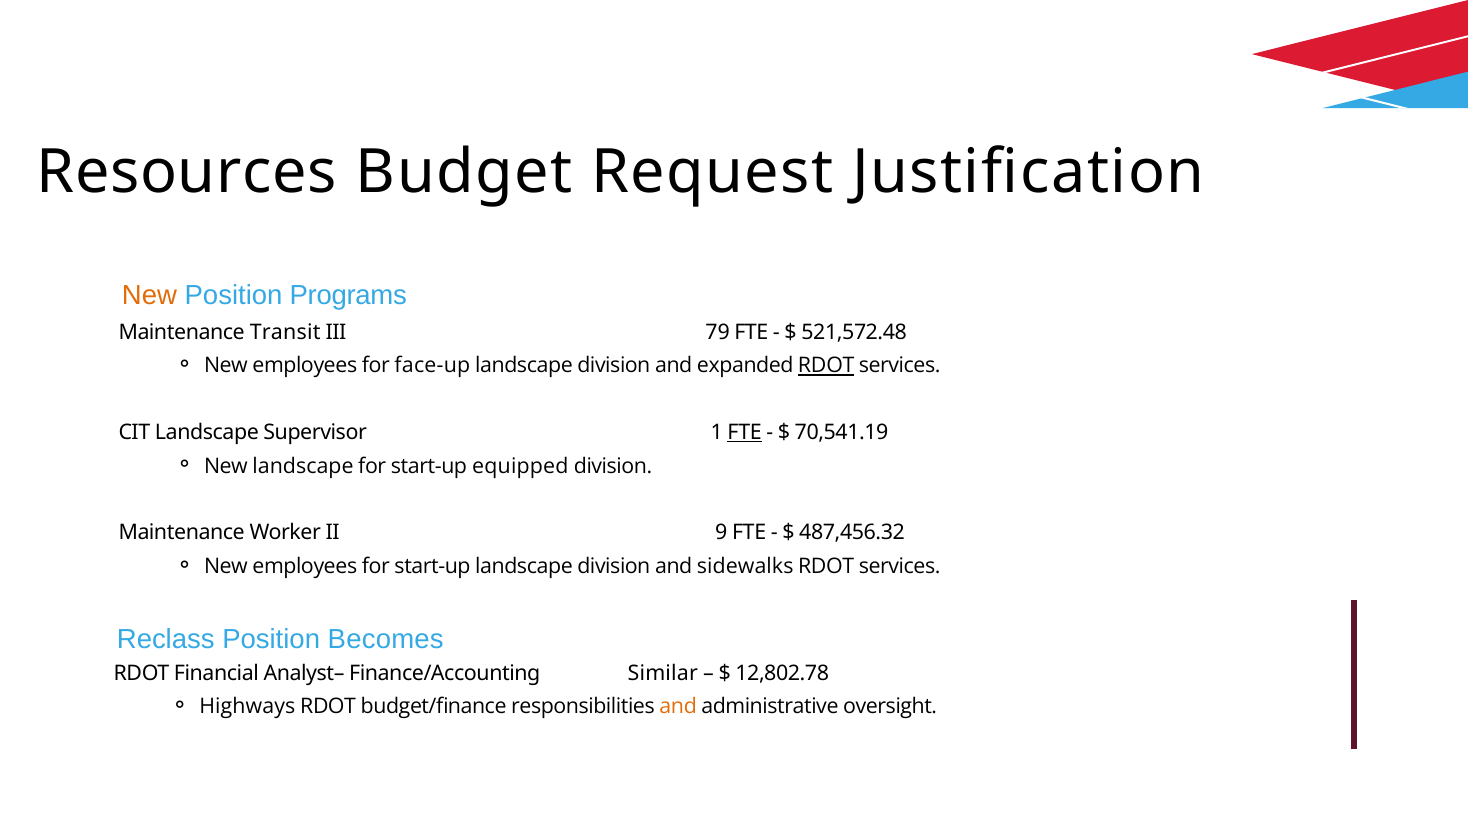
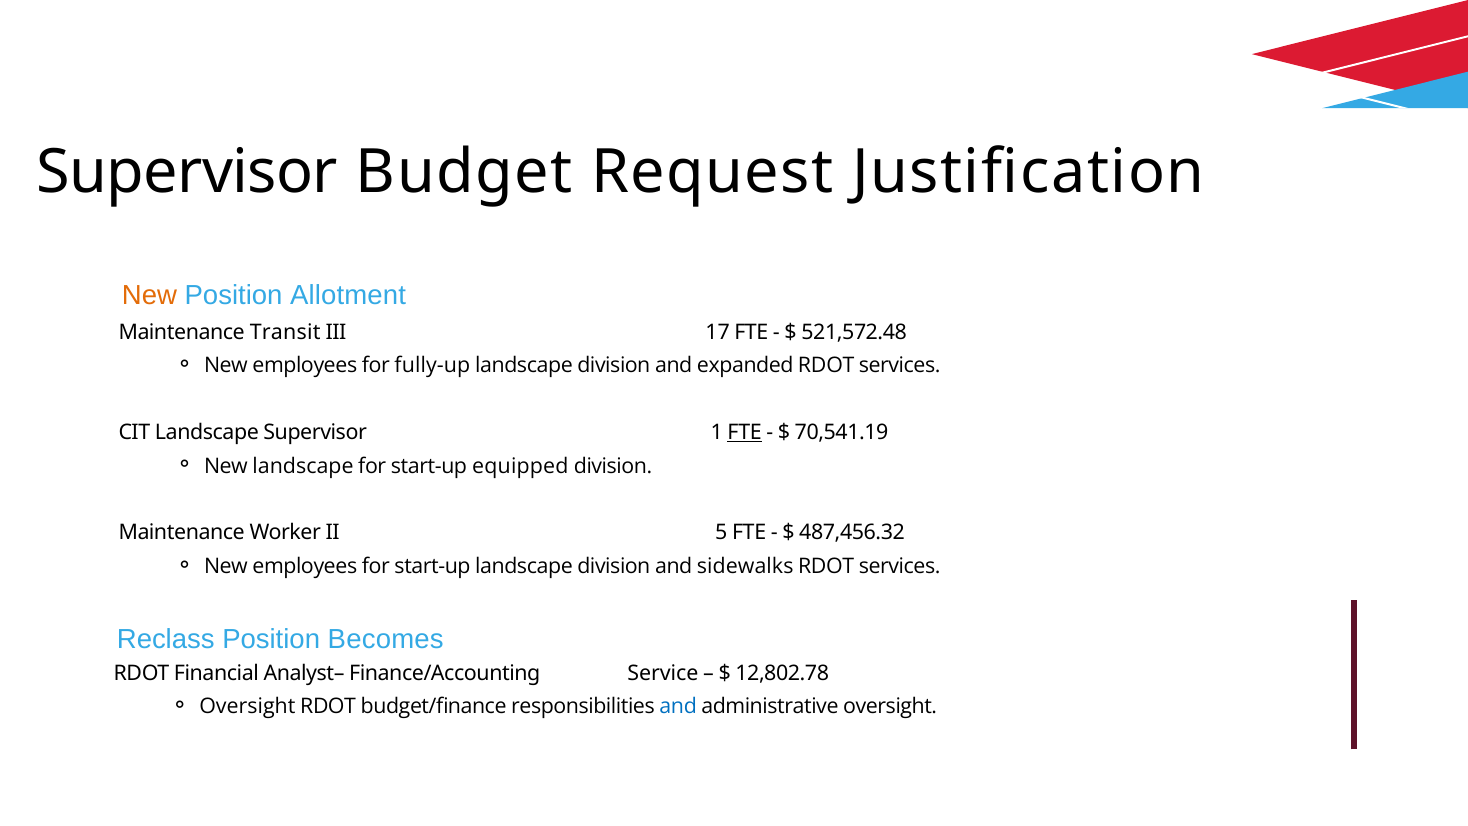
Resources at (187, 172): Resources -> Supervisor
Programs: Programs -> Allotment
79: 79 -> 17
face-up: face-up -> fully-up
RDOT at (826, 366) underline: present -> none
9: 9 -> 5
Similar: Similar -> Service
Highways at (247, 706): Highways -> Oversight
and at (678, 706) colour: orange -> blue
